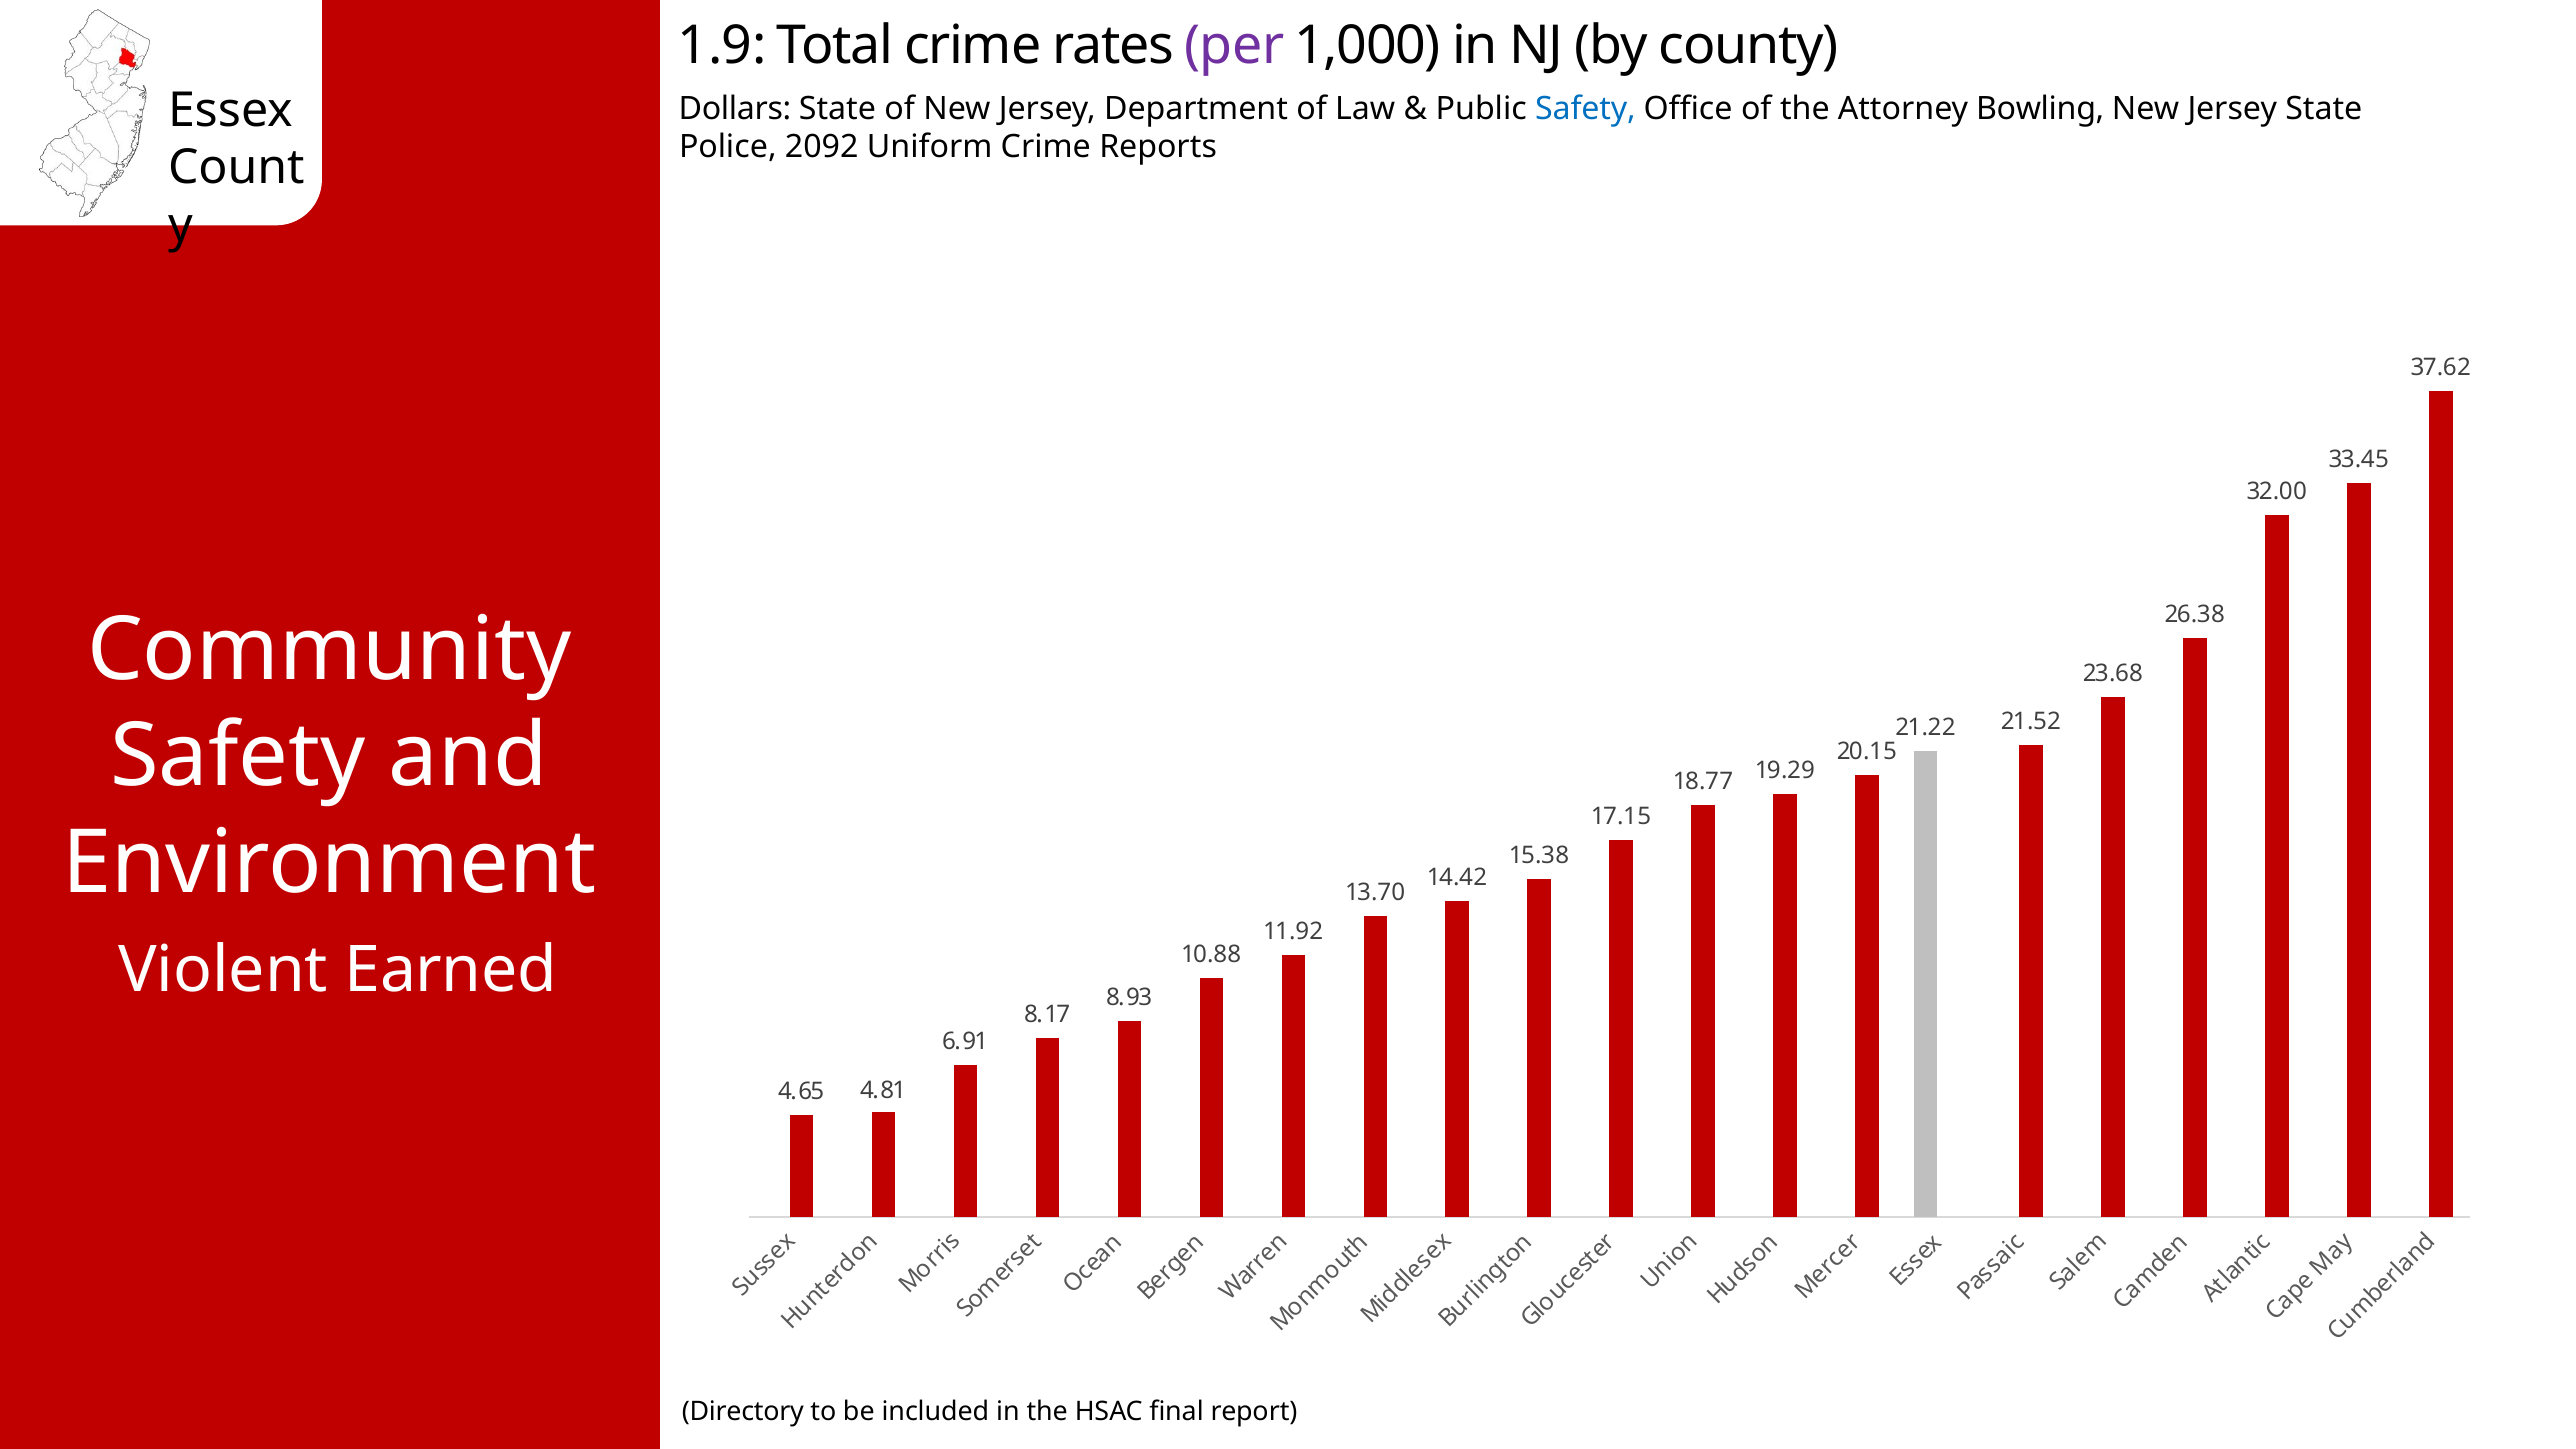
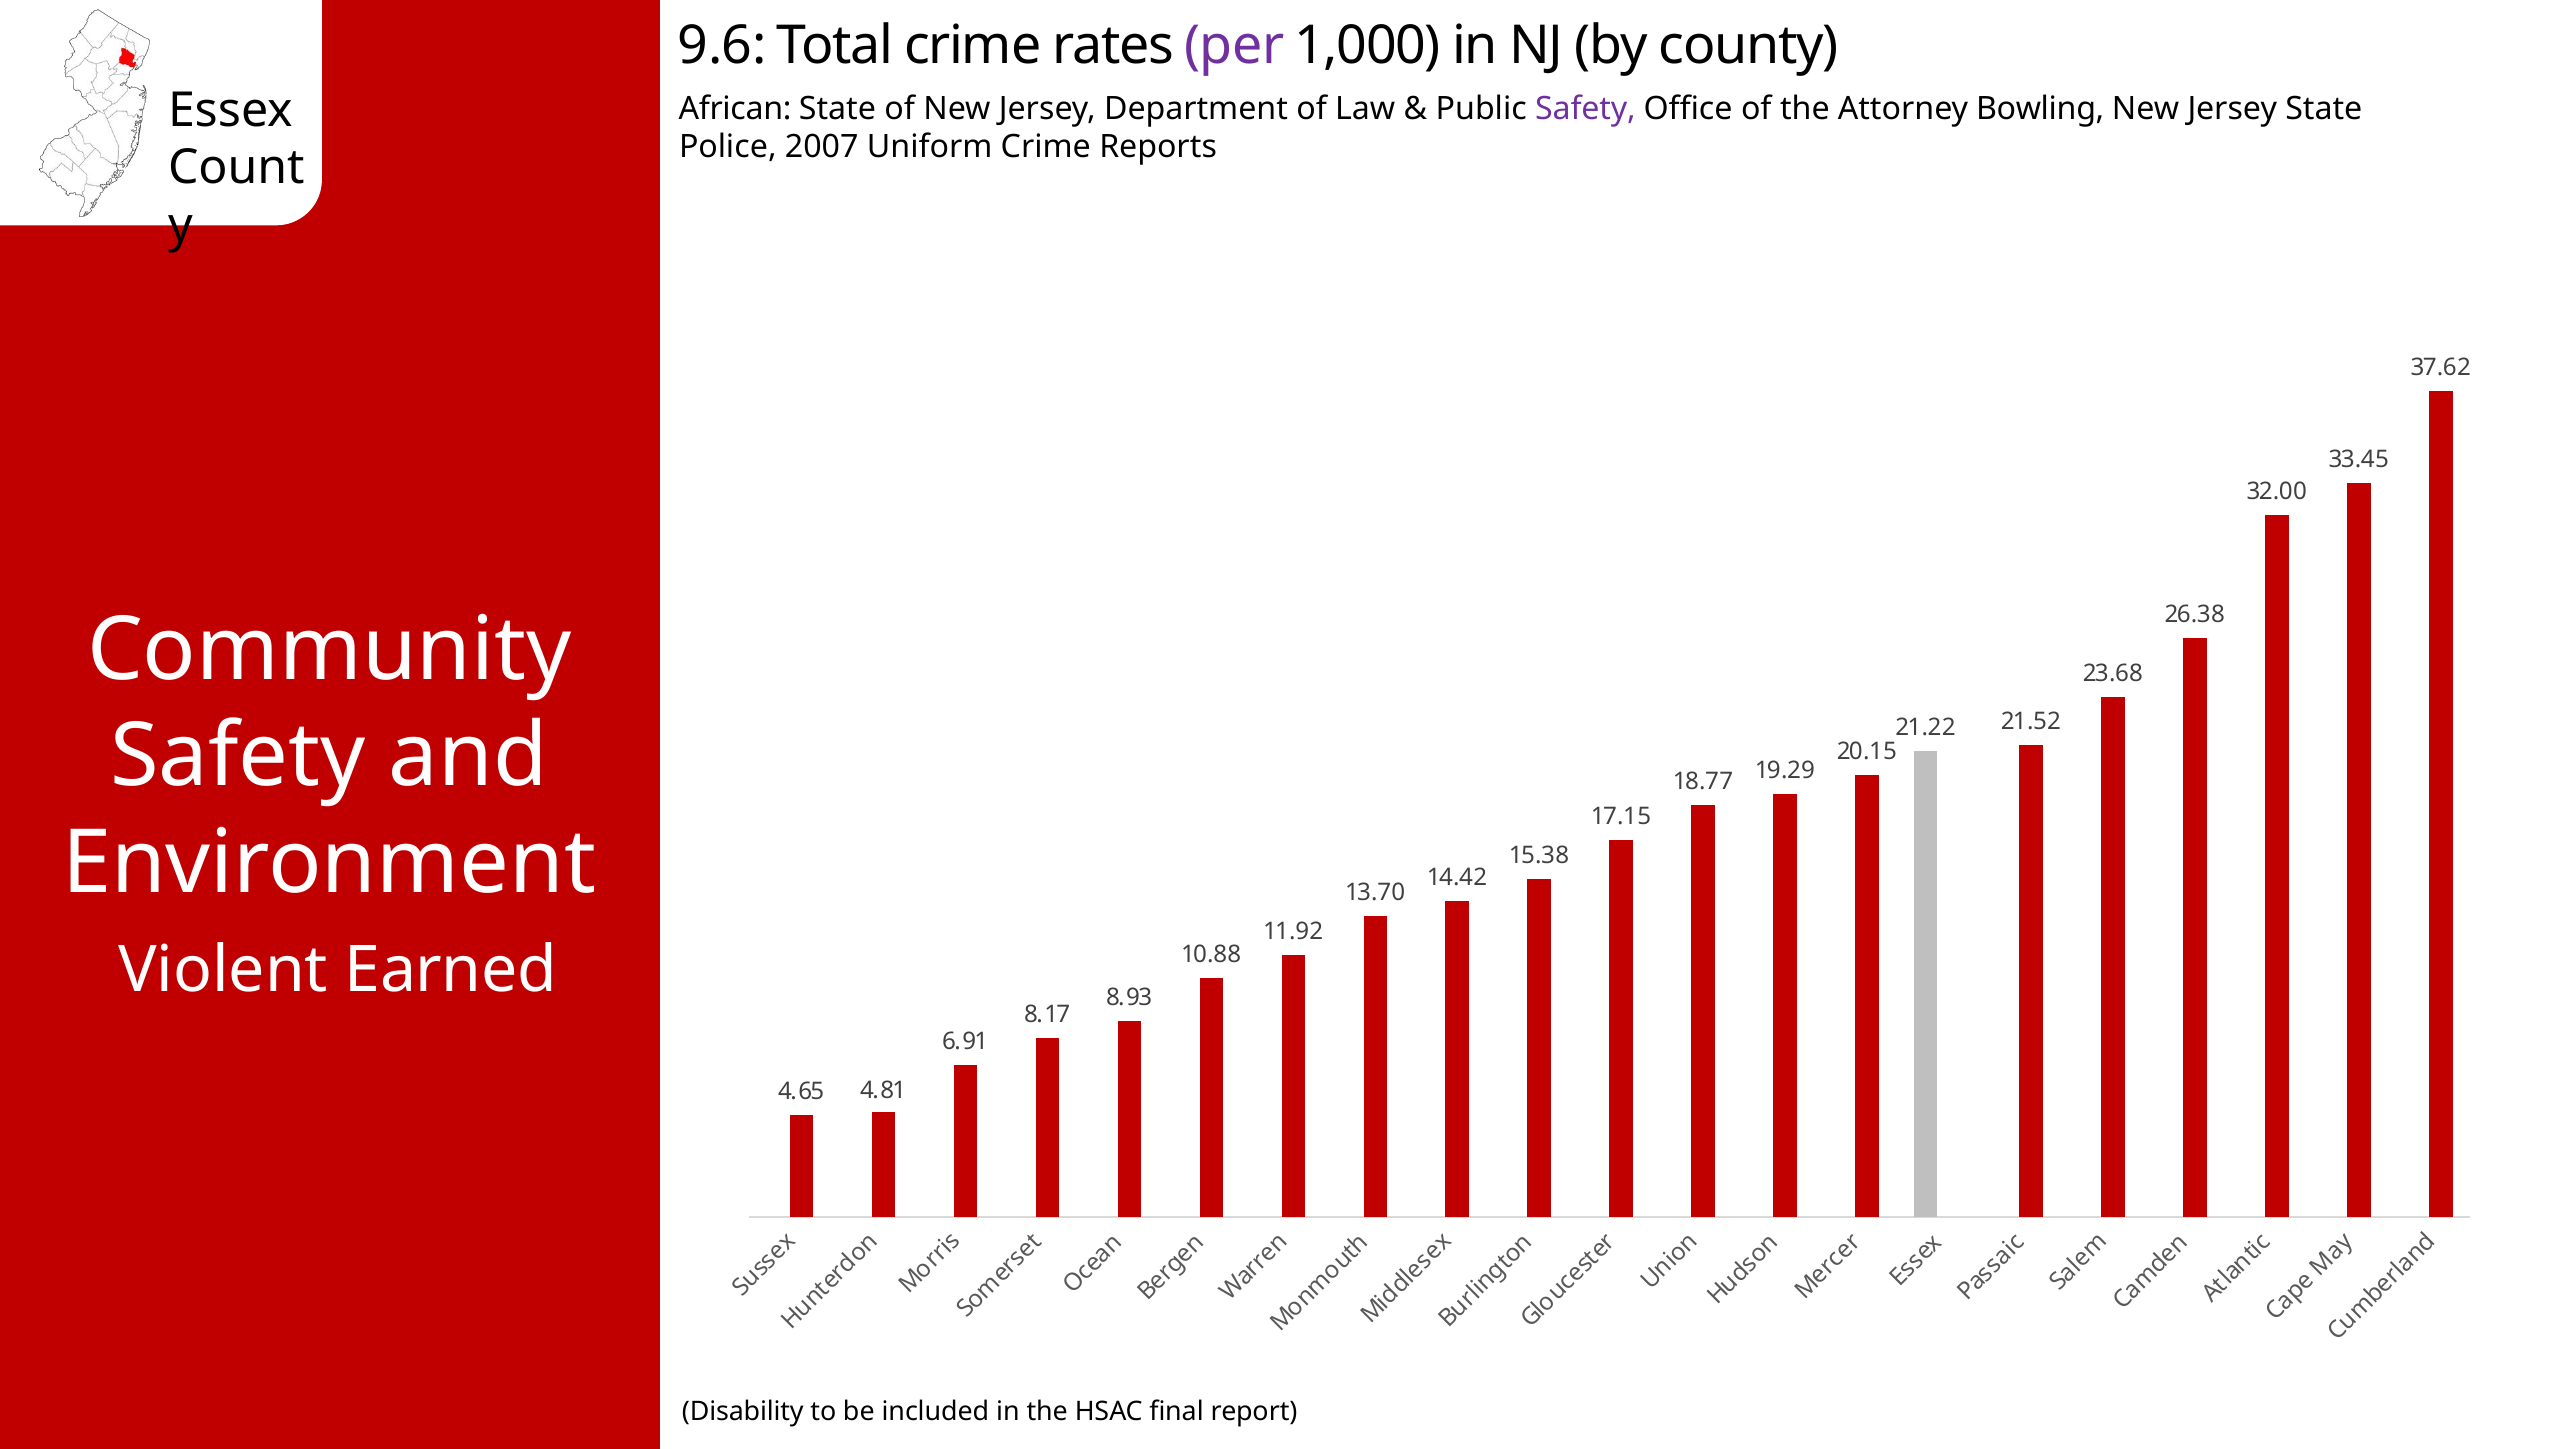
1.9: 1.9 -> 9.6
Dollars: Dollars -> African
Safety at (1585, 109) colour: blue -> purple
2092: 2092 -> 2007
Directory: Directory -> Disability
